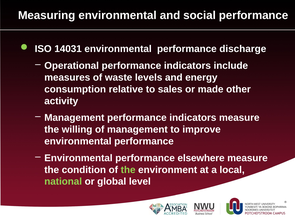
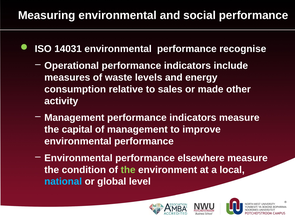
discharge: discharge -> recognise
willing: willing -> capital
national colour: light green -> light blue
